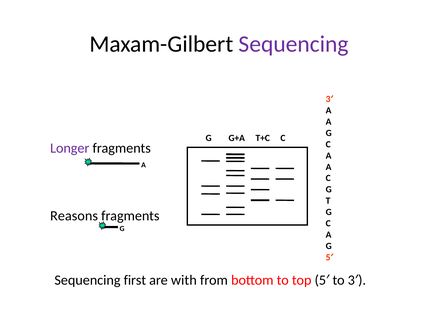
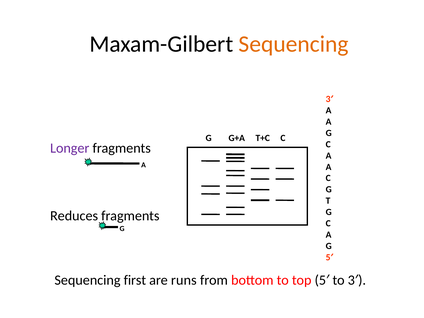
Sequencing at (294, 44) colour: purple -> orange
Reasons: Reasons -> Reduces
with: with -> runs
